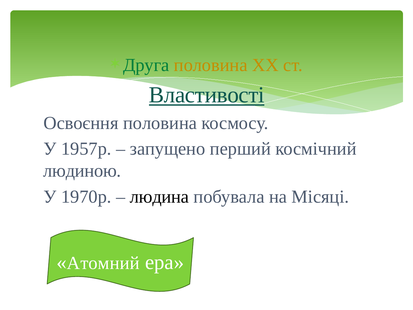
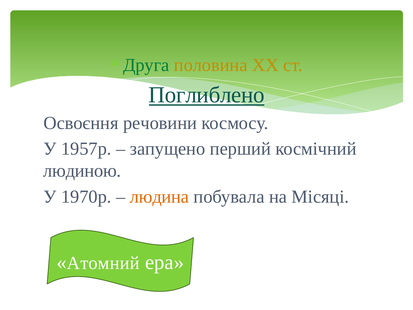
Властивості: Властивості -> Поглиблено
Освоєння половина: половина -> речовини
людина colour: black -> orange
